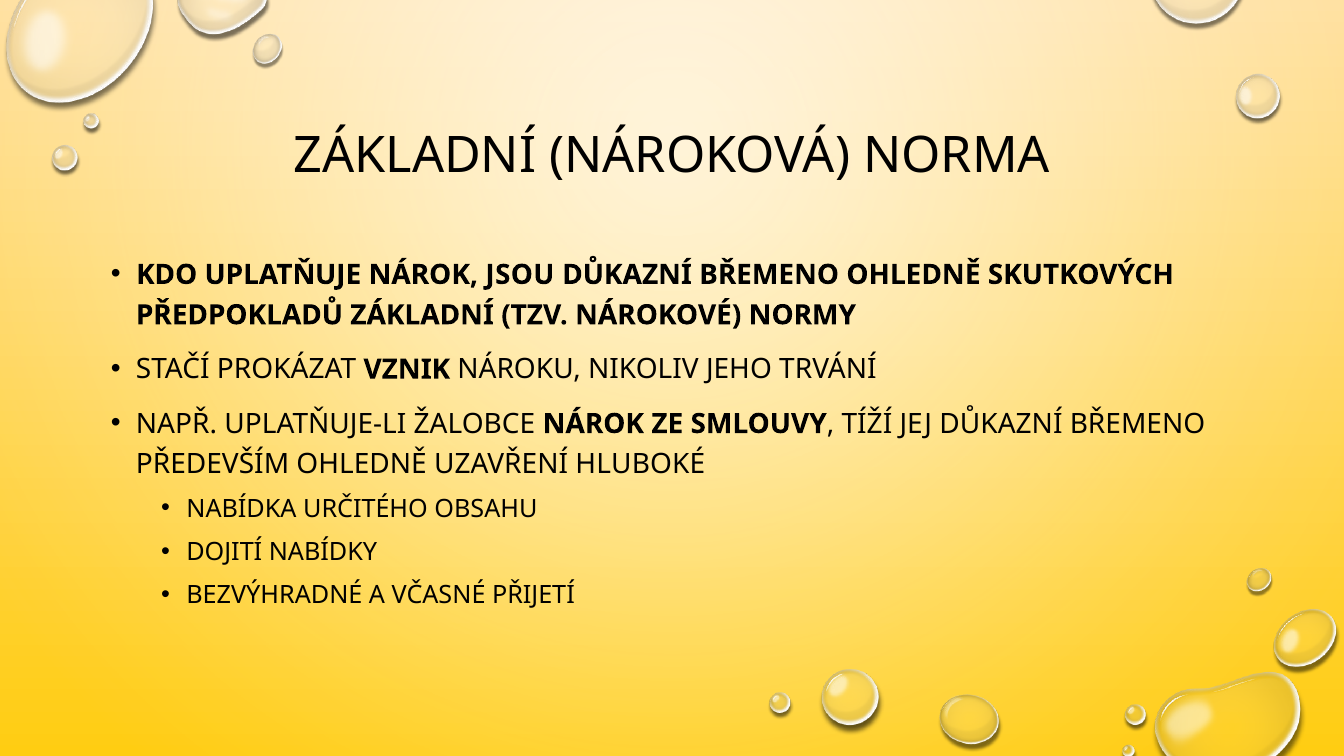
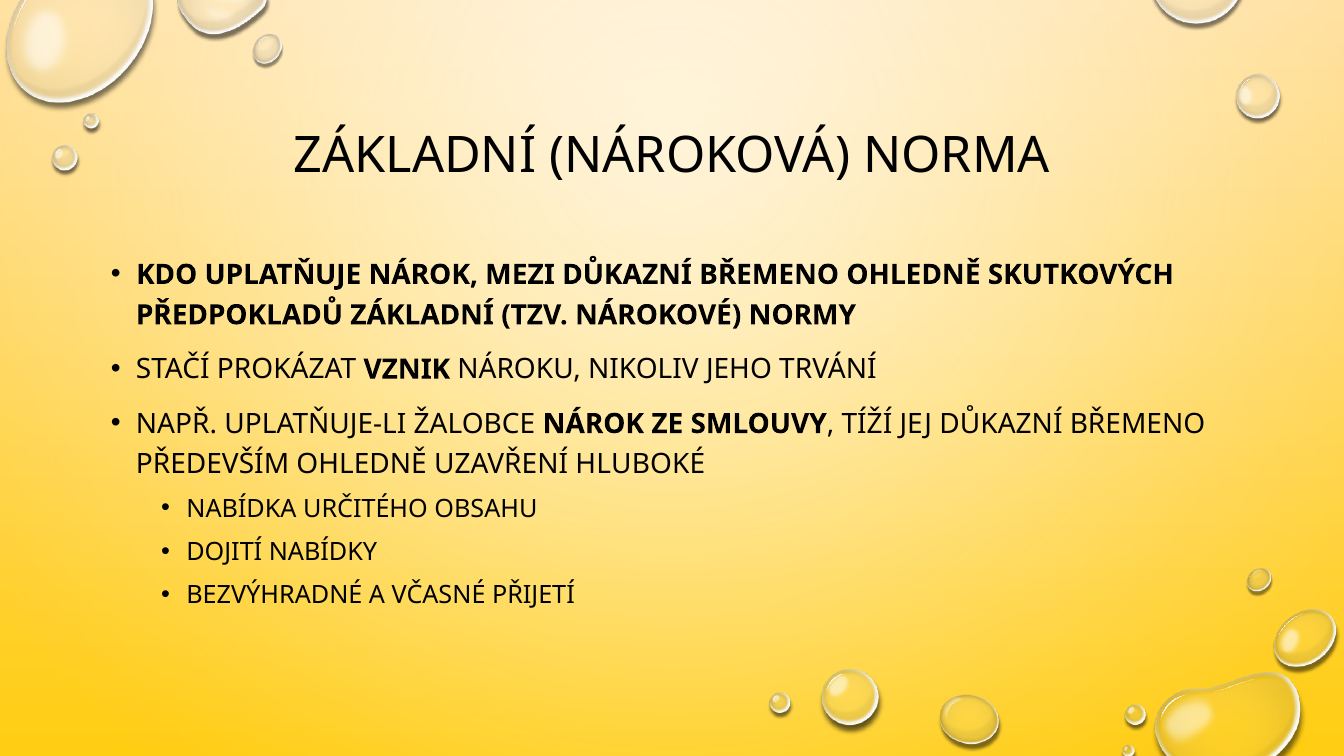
JSOU: JSOU -> MEZI
